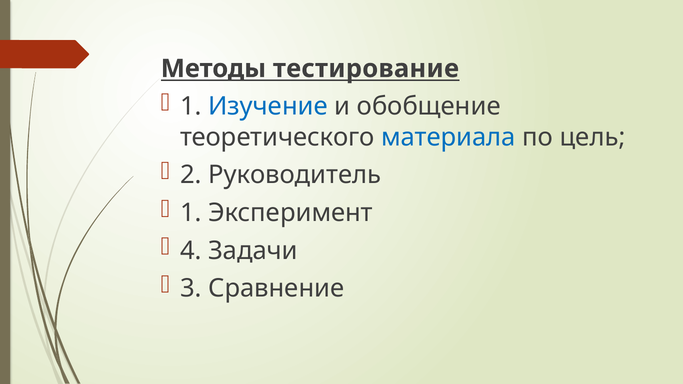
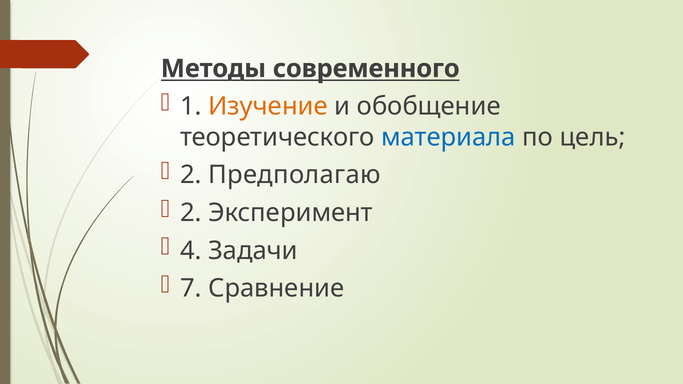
тестирование: тестирование -> современного
Изучение colour: blue -> orange
Руководитель: Руководитель -> Предполагаю
1 at (191, 213): 1 -> 2
3: 3 -> 7
